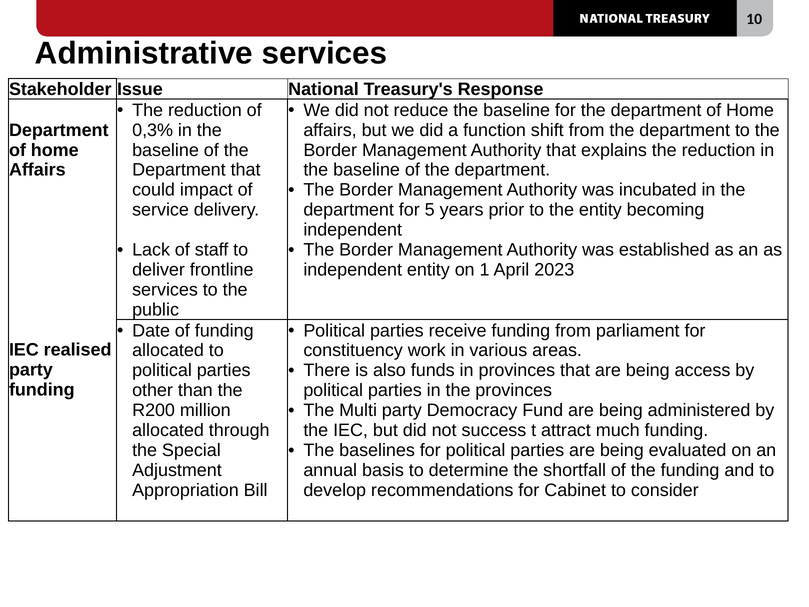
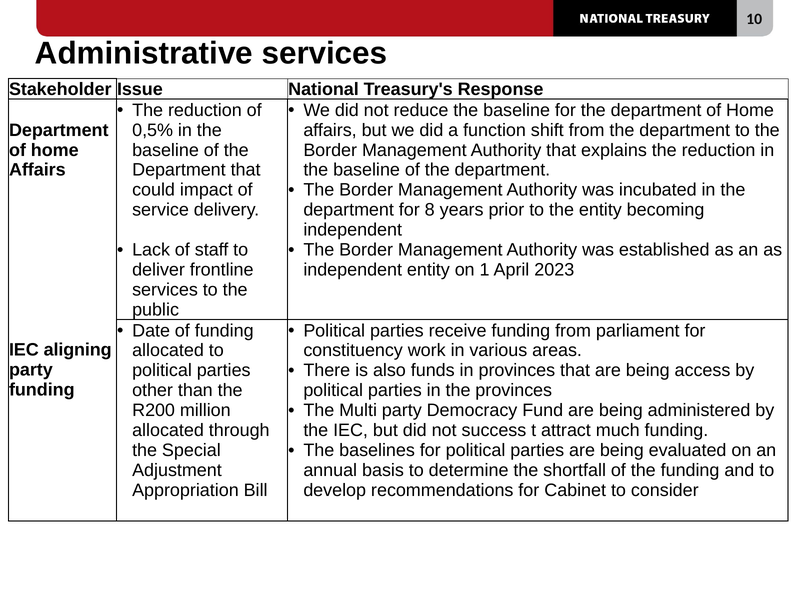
0,3%: 0,3% -> 0,5%
5: 5 -> 8
realised: realised -> aligning
